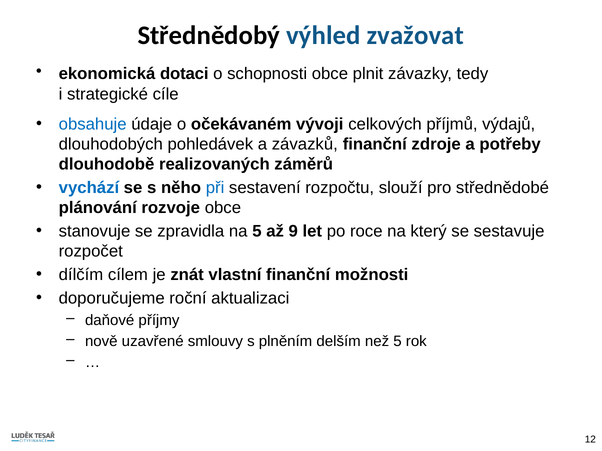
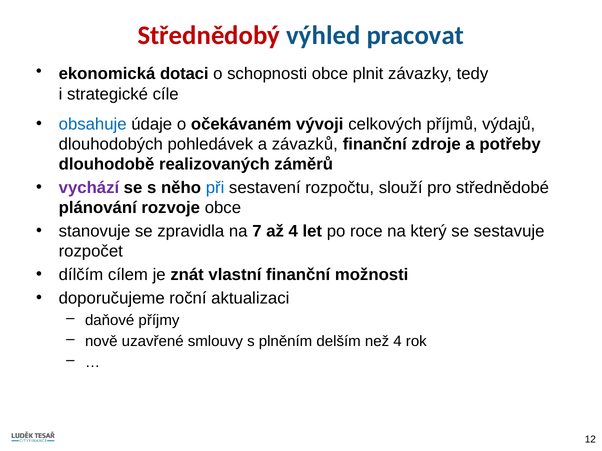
Střednědobý colour: black -> red
zvažovat: zvažovat -> pracovat
vychází colour: blue -> purple
na 5: 5 -> 7
až 9: 9 -> 4
než 5: 5 -> 4
